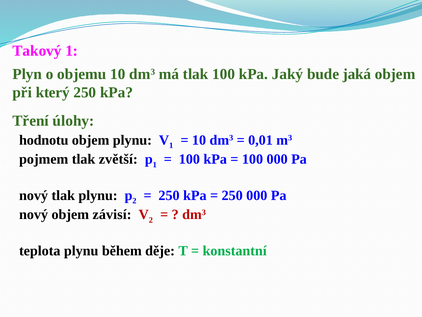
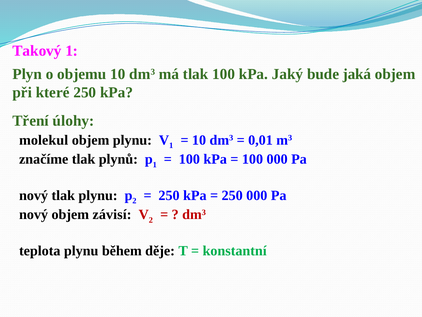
který: který -> které
hodnotu: hodnotu -> molekul
pojmem: pojmem -> značíme
zvětší: zvětší -> plynů
